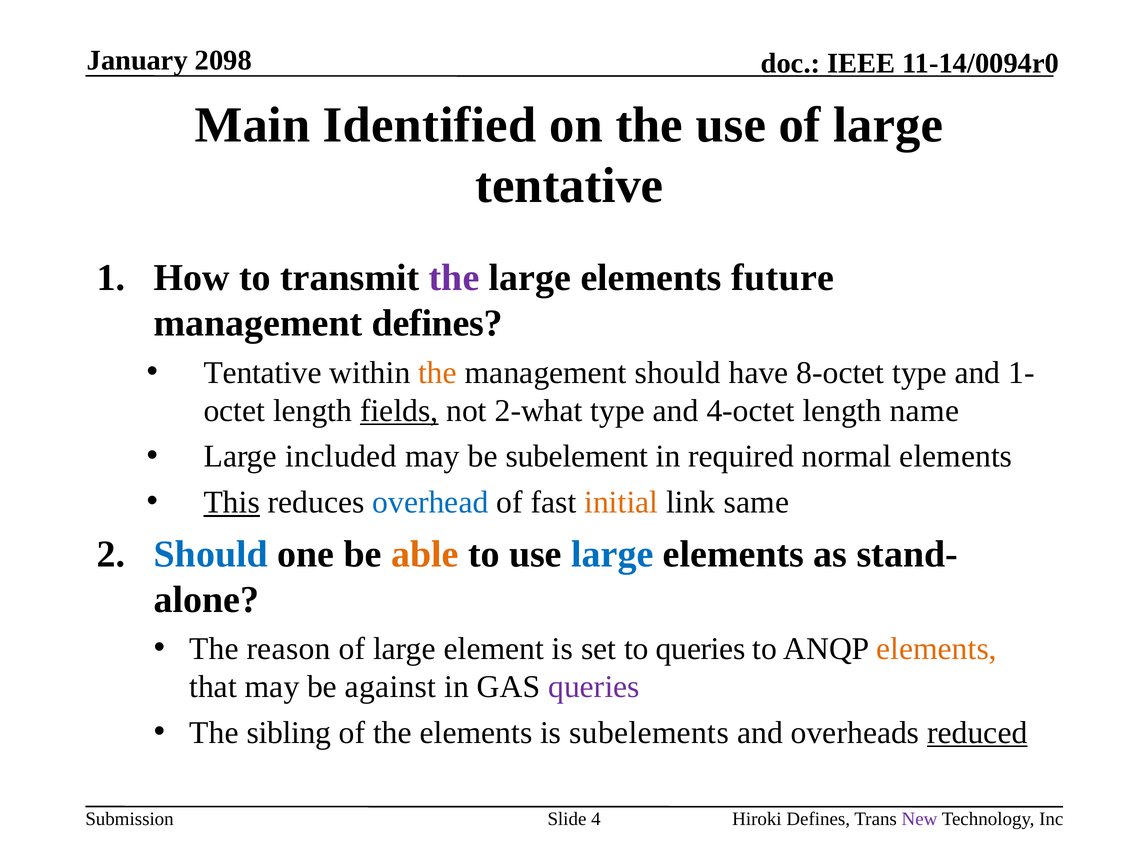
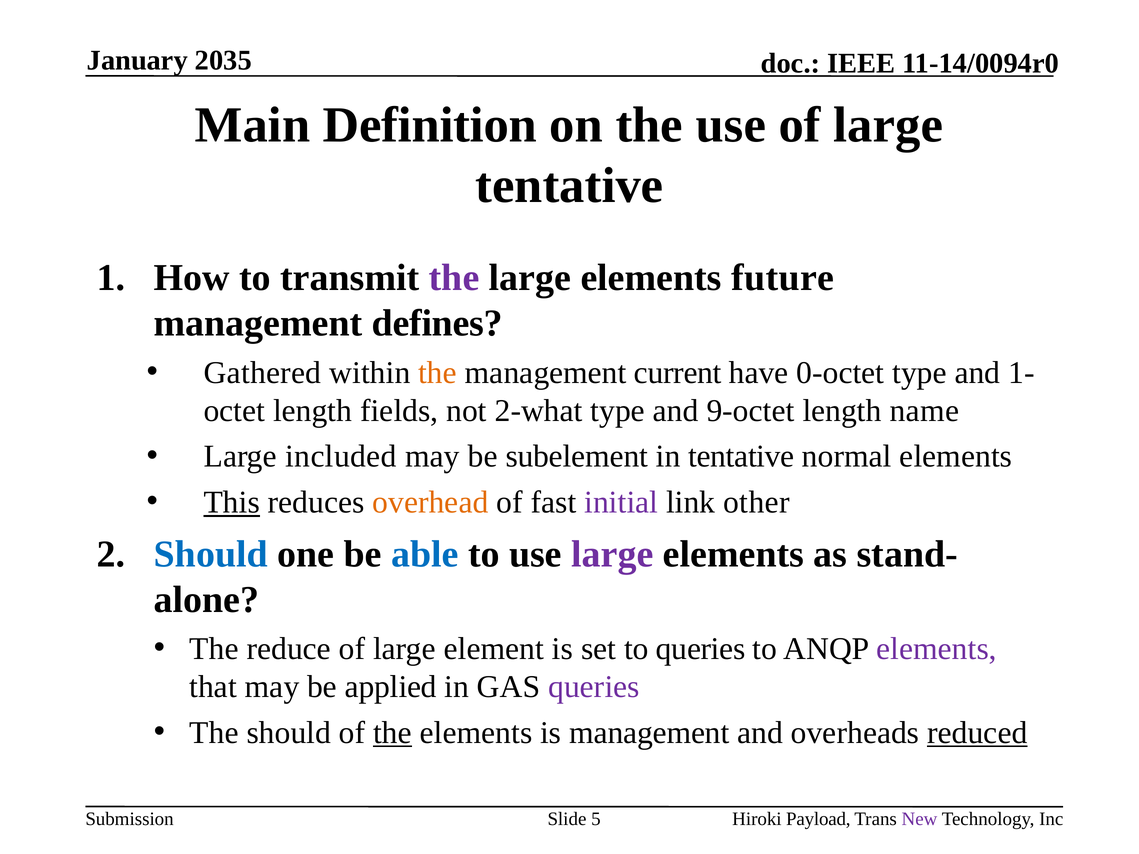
2098: 2098 -> 2035
Identified: Identified -> Definition
Tentative at (263, 373): Tentative -> Gathered
management should: should -> current
8-octet: 8-octet -> 0-octet
fields underline: present -> none
4-octet: 4-octet -> 9-octet
in required: required -> tentative
overhead colour: blue -> orange
initial colour: orange -> purple
same: same -> other
able colour: orange -> blue
large at (612, 554) colour: blue -> purple
reason: reason -> reduce
elements at (937, 649) colour: orange -> purple
against: against -> applied
The sibling: sibling -> should
the at (393, 733) underline: none -> present
is subelements: subelements -> management
4: 4 -> 5
Hiroki Defines: Defines -> Payload
